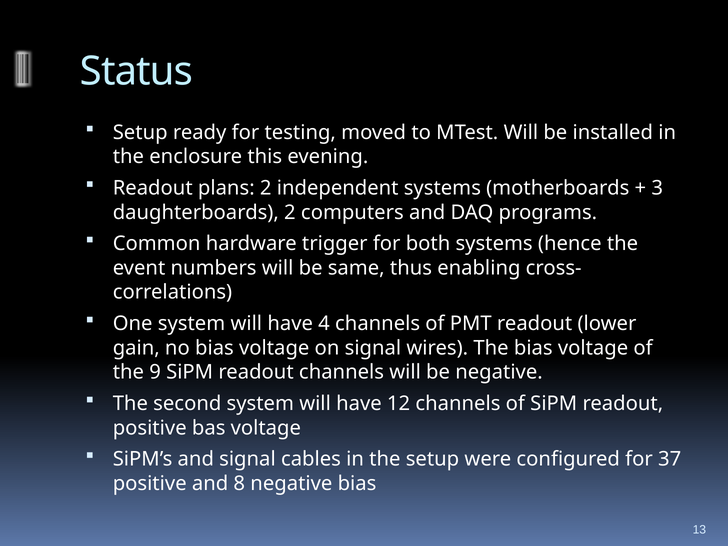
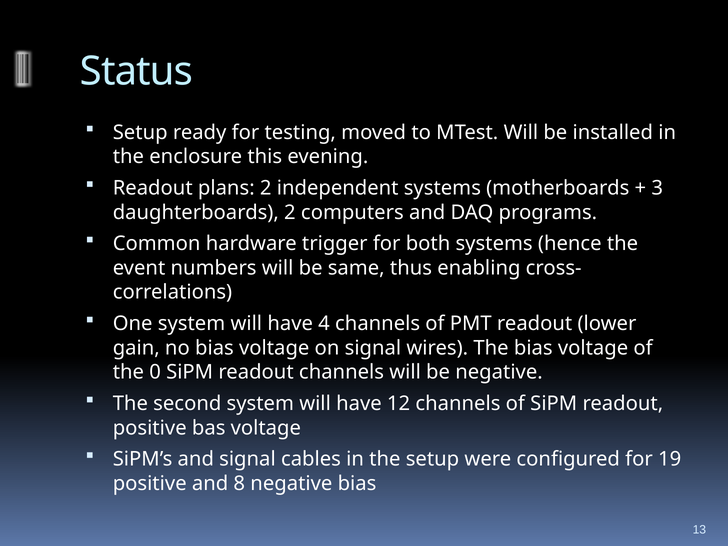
9: 9 -> 0
37: 37 -> 19
